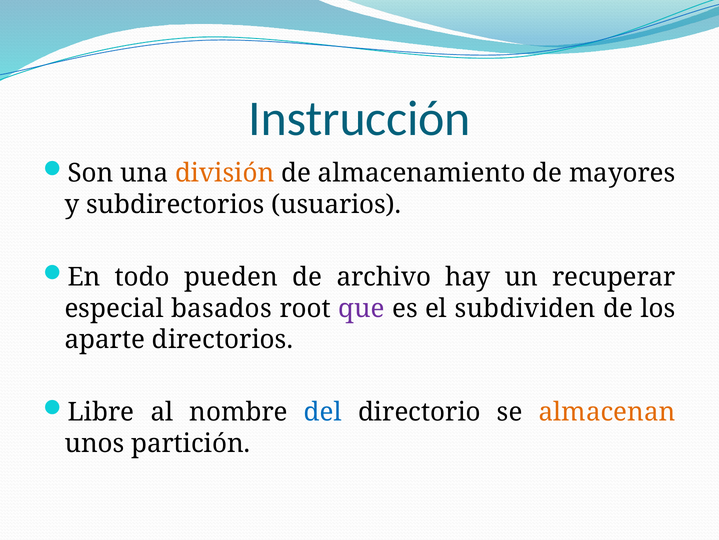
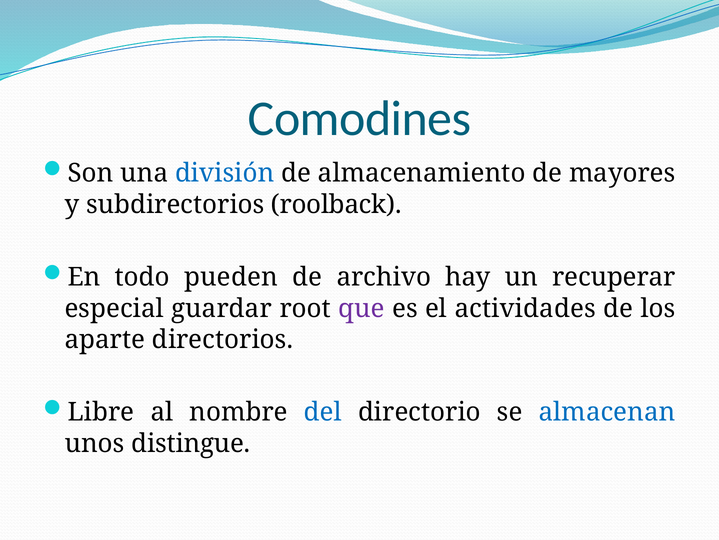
Instrucción: Instrucción -> Comodines
división colour: orange -> blue
usuarios: usuarios -> roolback
basados: basados -> guardar
subdividen: subdividen -> actividades
almacenan colour: orange -> blue
partición: partición -> distingue
